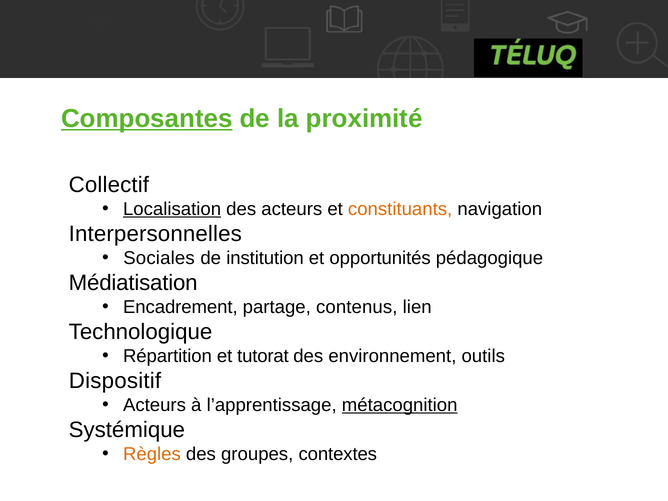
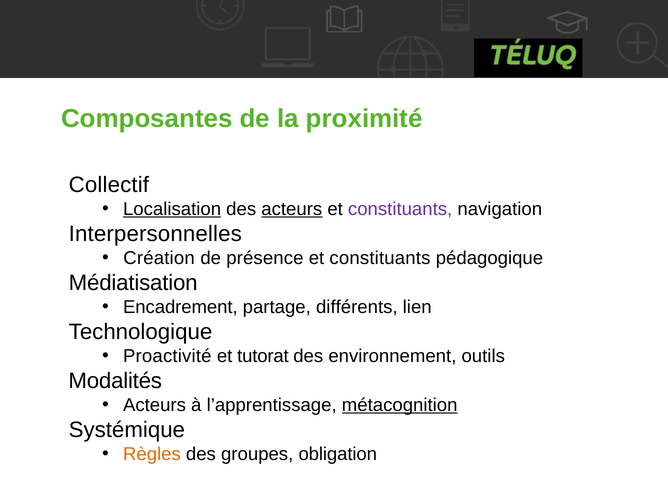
Composantes underline: present -> none
acteurs at (292, 209) underline: none -> present
constituants at (400, 209) colour: orange -> purple
Sociales: Sociales -> Création
institution: institution -> présence
opportunités at (380, 258): opportunités -> constituants
contenus: contenus -> différents
Répartition: Répartition -> Proactivité
Dispositif: Dispositif -> Modalités
contextes: contextes -> obligation
